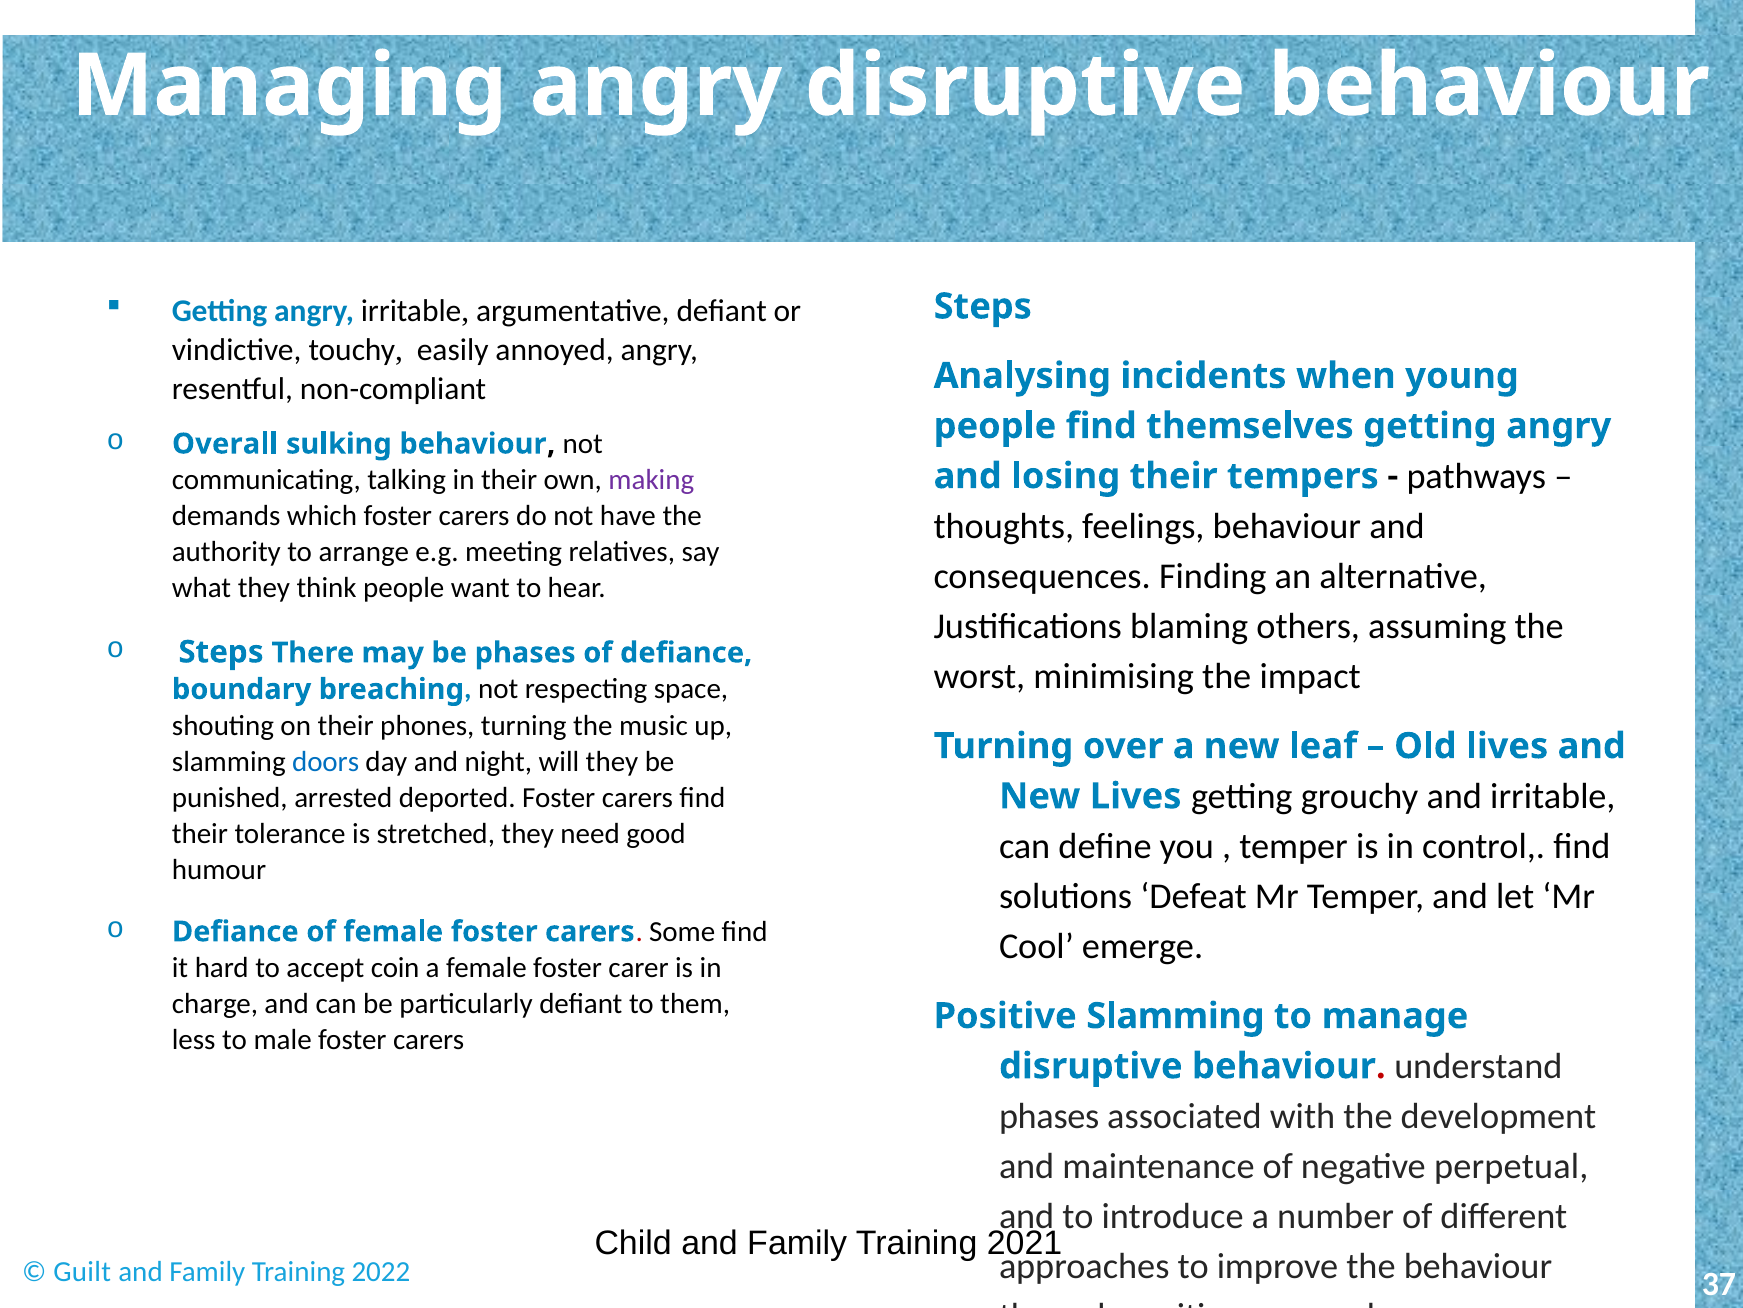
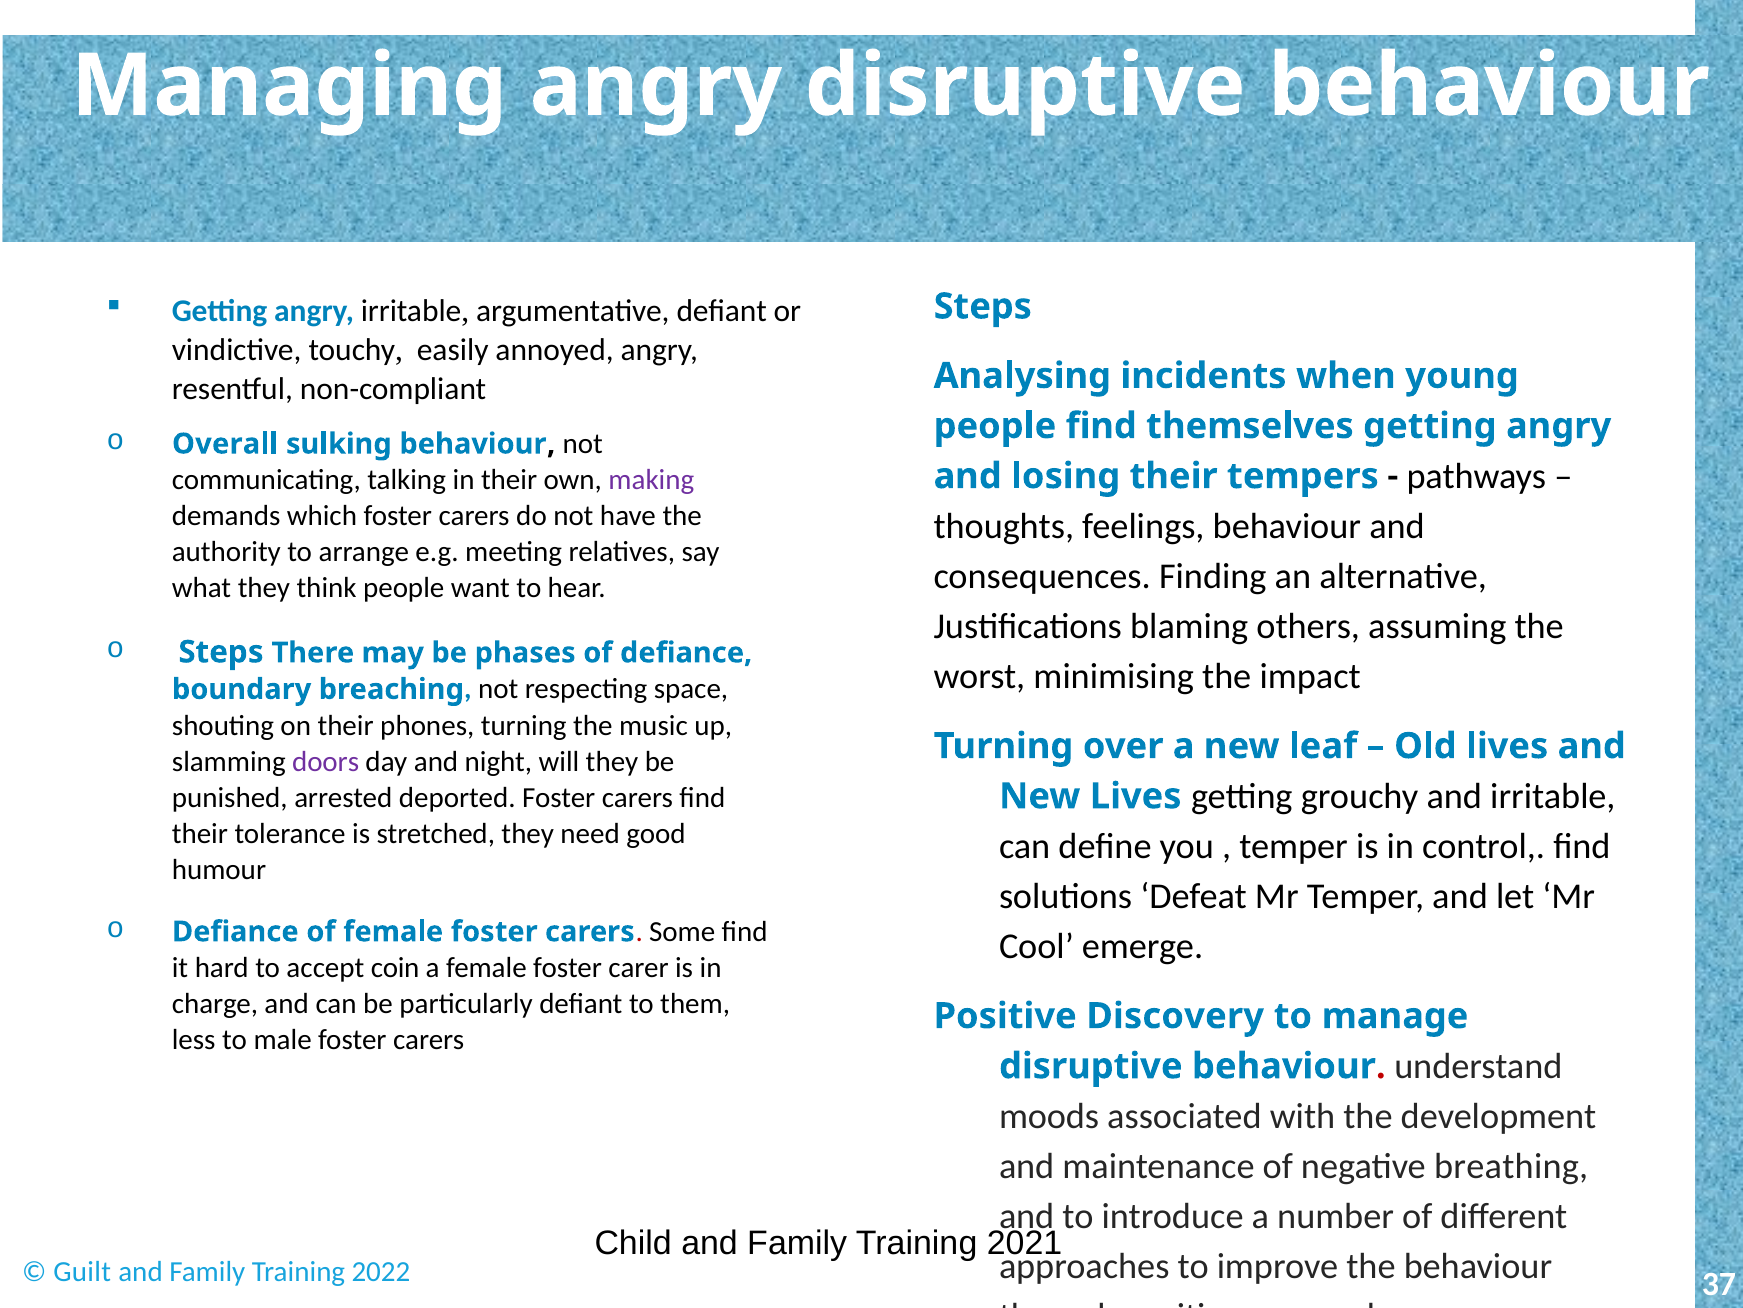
doors colour: blue -> purple
Positive Slamming: Slamming -> Discovery
phases at (1049, 1116): phases -> moods
perpetual: perpetual -> breathing
